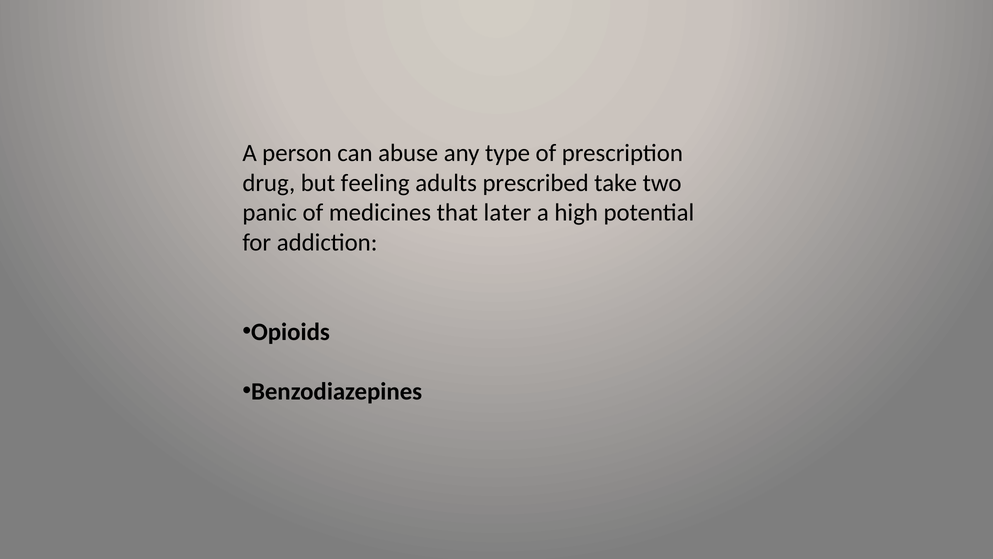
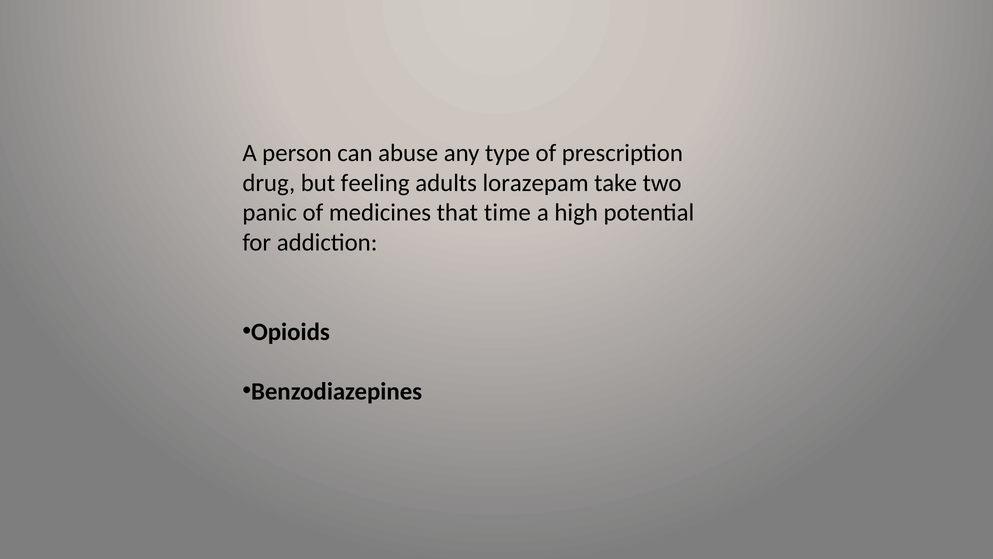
prescribed: prescribed -> lorazepam
later: later -> time
